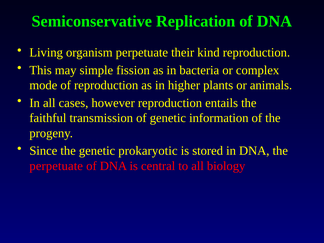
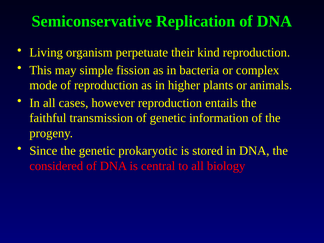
perpetuate at (56, 166): perpetuate -> considered
